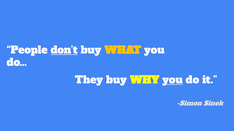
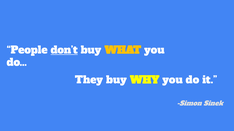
you at (173, 80) underline: present -> none
